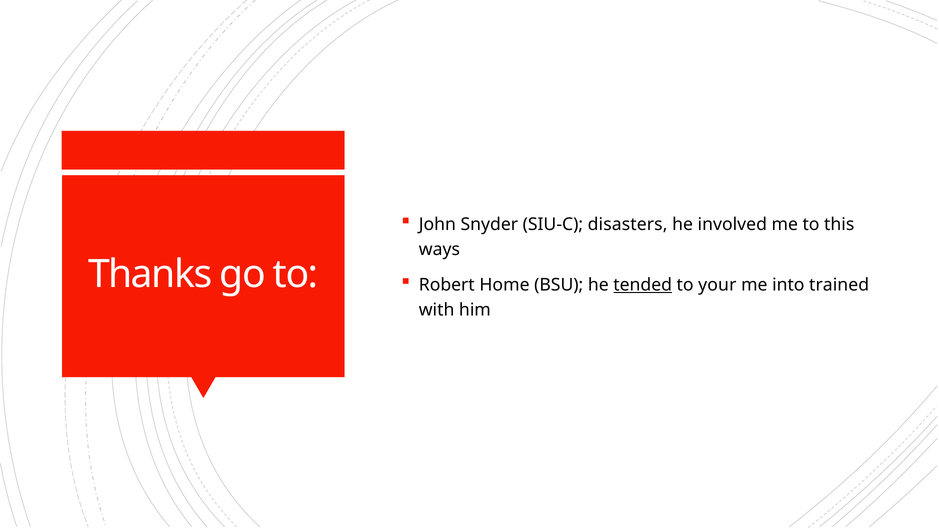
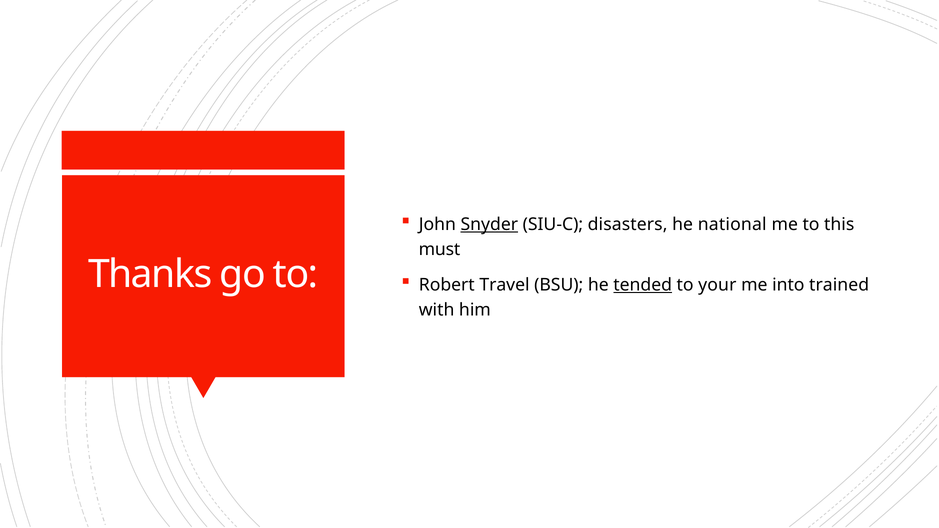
Snyder underline: none -> present
involved: involved -> national
ways: ways -> must
Home: Home -> Travel
